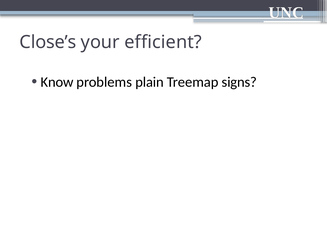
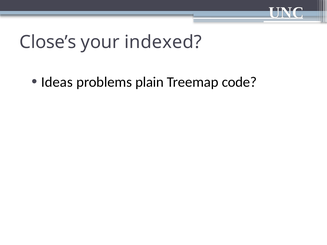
efficient: efficient -> indexed
Know: Know -> Ideas
signs: signs -> code
